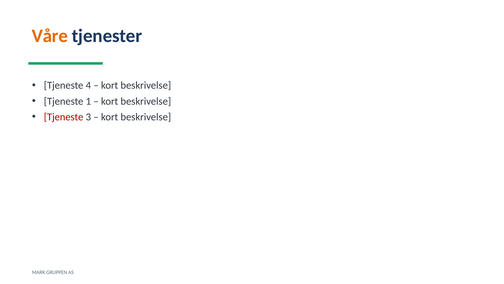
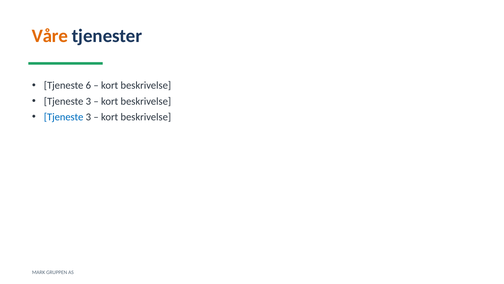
4: 4 -> 6
1 at (88, 101): 1 -> 3
Tjeneste at (64, 117) colour: red -> blue
